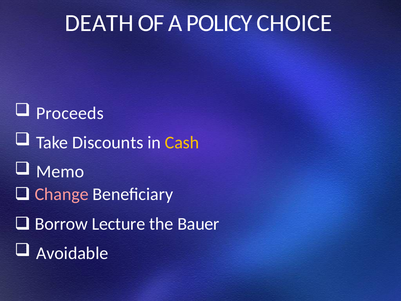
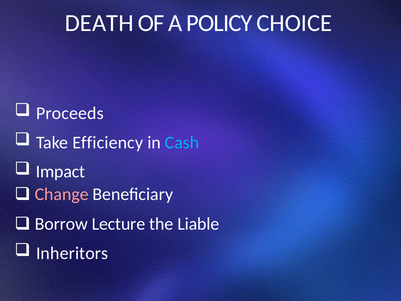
Discounts: Discounts -> Efficiency
Cash colour: yellow -> light blue
Memo: Memo -> Impact
Bauer: Bauer -> Liable
Avoidable: Avoidable -> Inheritors
